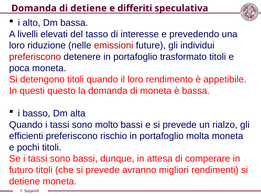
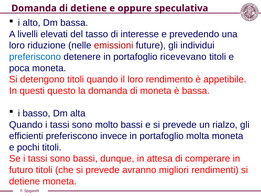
differiti: differiti -> oppure
preferiscono at (35, 57) colour: red -> blue
trasformato: trasformato -> ricevevano
rischio: rischio -> invece
